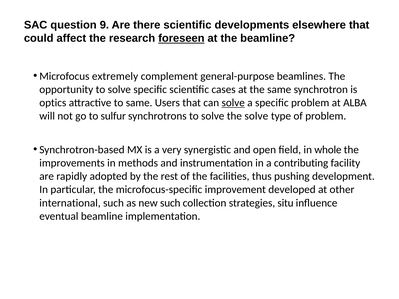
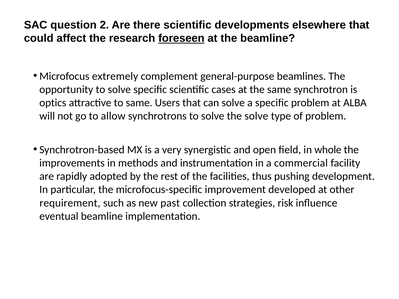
9: 9 -> 2
solve at (233, 103) underline: present -> none
sulfur: sulfur -> allow
contributing: contributing -> commercial
international: international -> requirement
new such: such -> past
situ: situ -> risk
